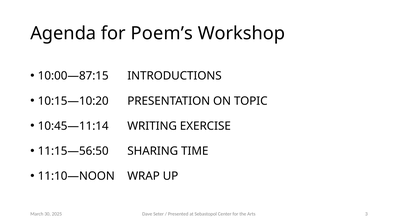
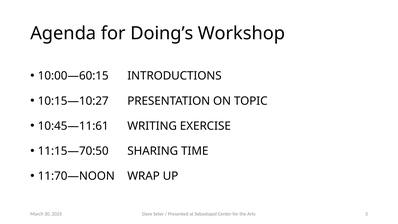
Poem’s: Poem’s -> Doing’s
10:00—87:15: 10:00—87:15 -> 10:00—60:15
10:15—10:20: 10:15—10:20 -> 10:15—10:27
10:45—11:14: 10:45—11:14 -> 10:45—11:61
11:15—56:50: 11:15—56:50 -> 11:15—70:50
11:10—NOON: 11:10—NOON -> 11:70—NOON
